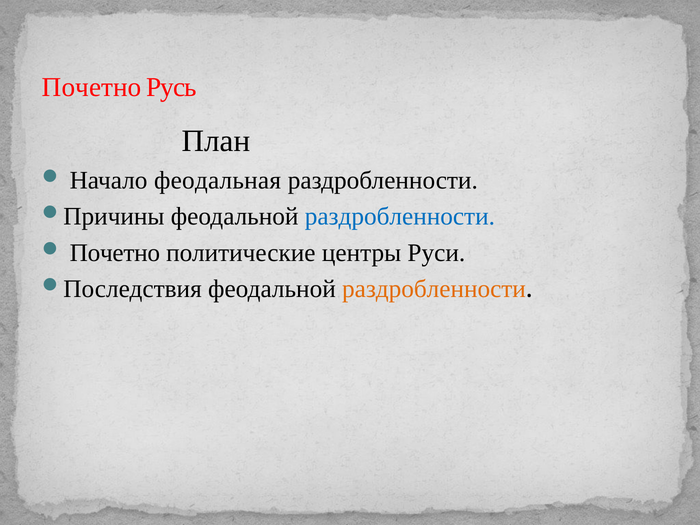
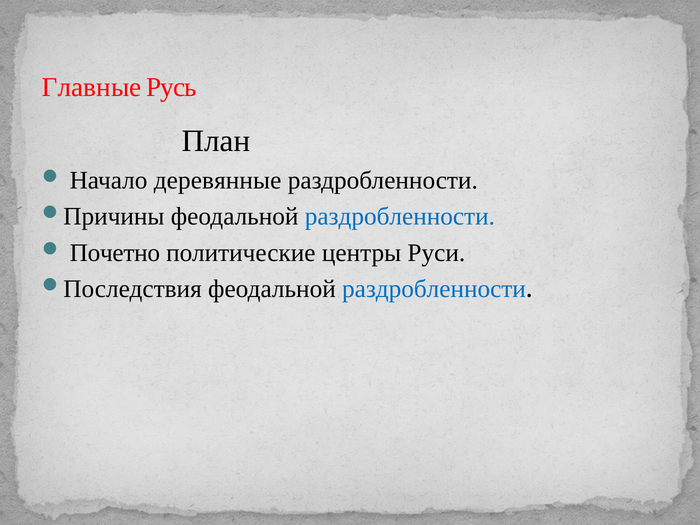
Почетно at (92, 87): Почетно -> Главные
феодальная: феодальная -> деревянные
раздробленности at (434, 289) colour: orange -> blue
